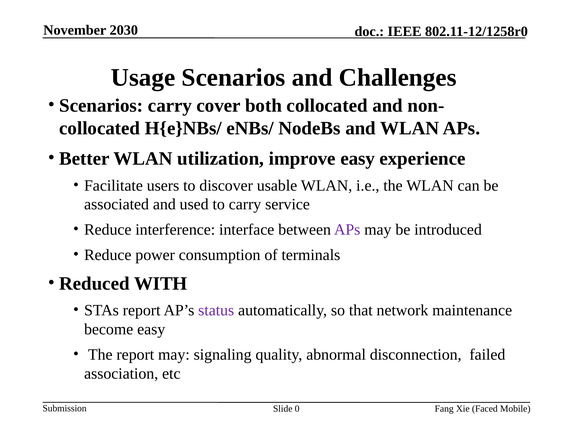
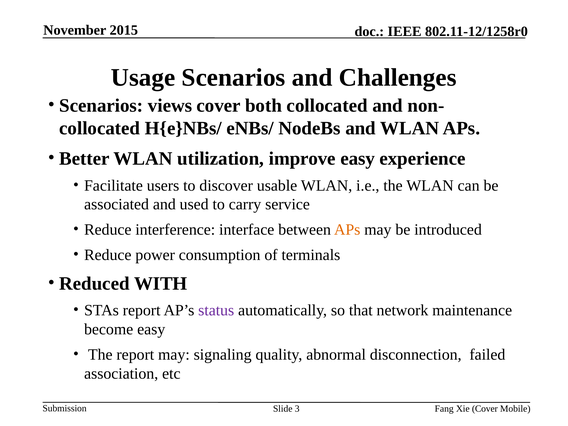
2030: 2030 -> 2015
Scenarios carry: carry -> views
APs at (347, 230) colour: purple -> orange
0: 0 -> 3
Xie Faced: Faced -> Cover
